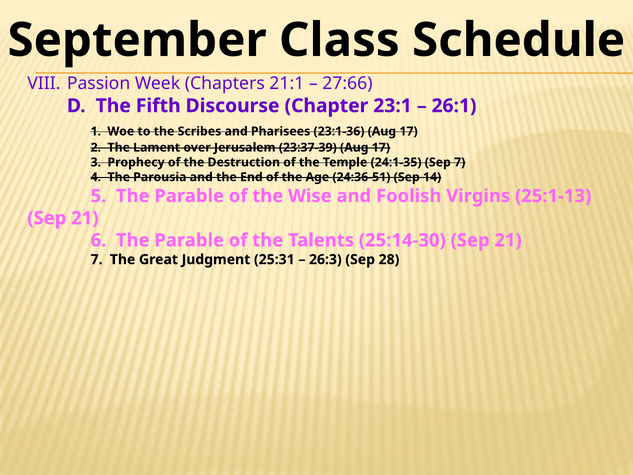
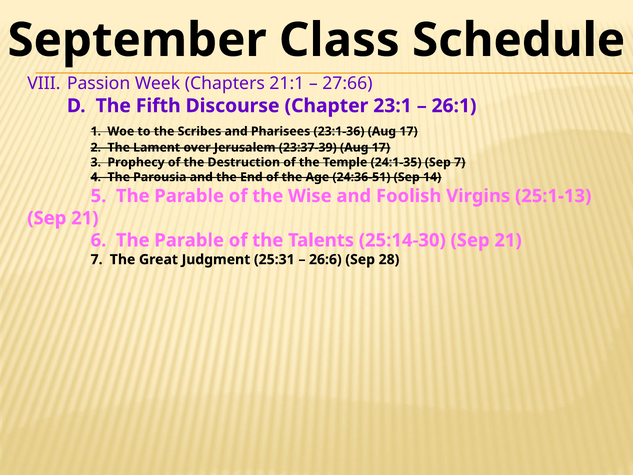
26:3: 26:3 -> 26:6
